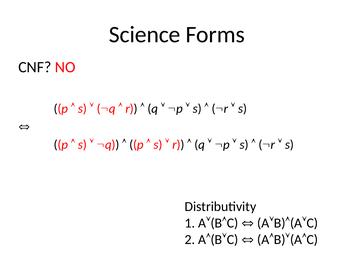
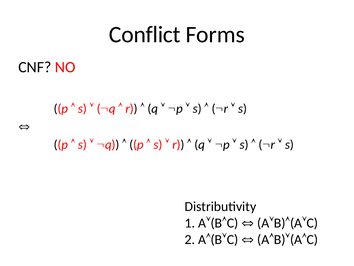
Science: Science -> Conflict
